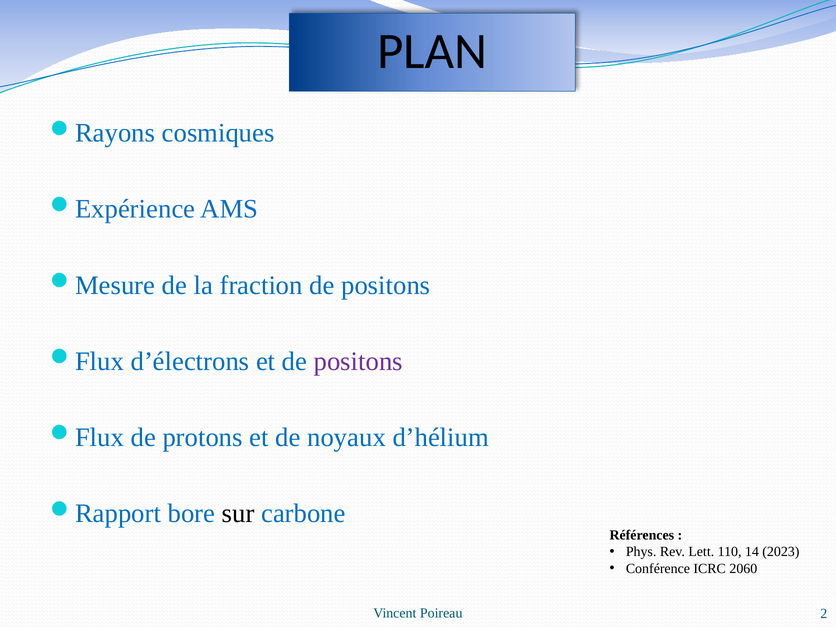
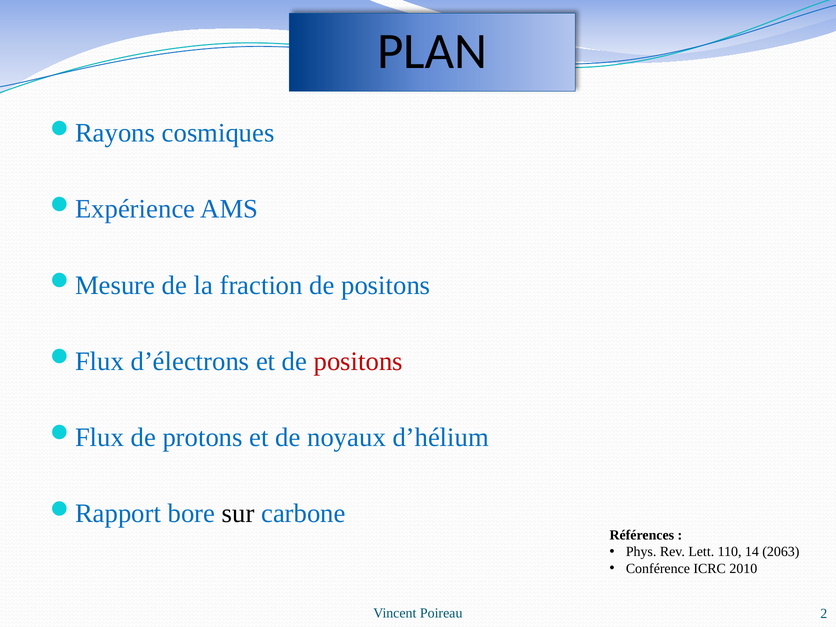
positons at (358, 361) colour: purple -> red
2023: 2023 -> 2063
2060: 2060 -> 2010
